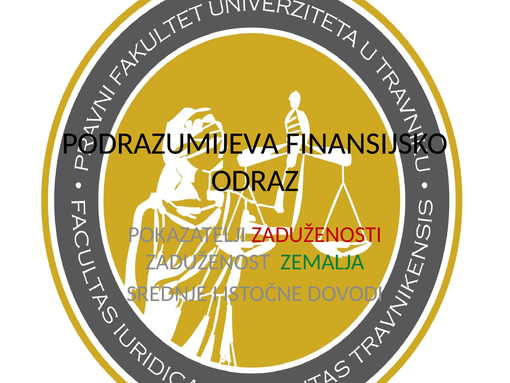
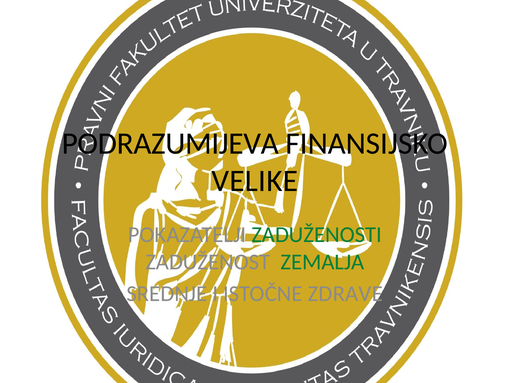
ODRAZ: ODRAZ -> VELIKE
ZADUŽENOSTI colour: red -> green
DOVODI: DOVODI -> ZDRAVE
